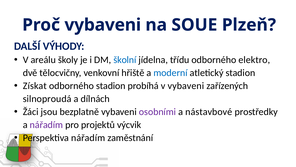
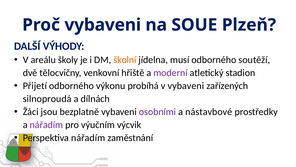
školní colour: blue -> orange
třídu: třídu -> musí
elektro: elektro -> soutěží
moderní colour: blue -> purple
Získat: Získat -> Přijetí
odborného stadion: stadion -> výkonu
projektů: projektů -> výučním
